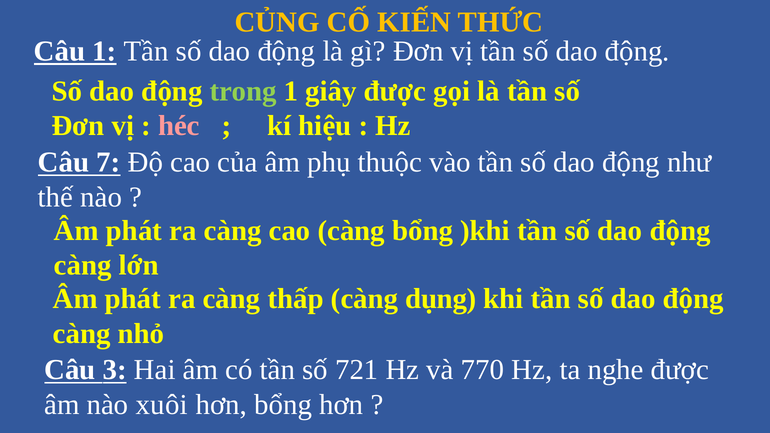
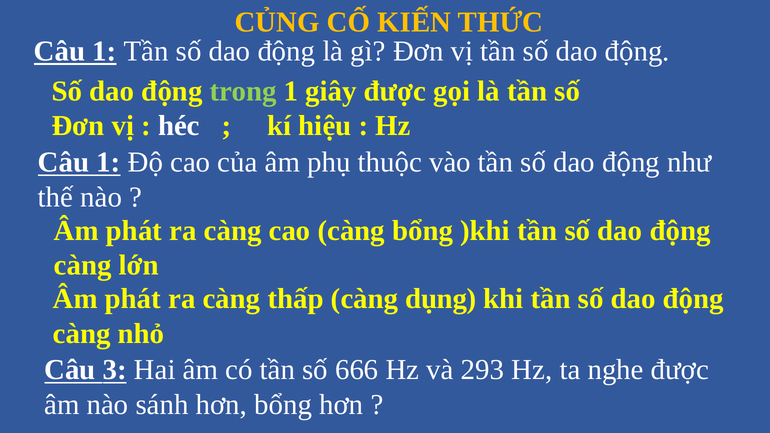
héc colour: pink -> white
7 at (108, 163): 7 -> 1
721: 721 -> 666
770: 770 -> 293
xuôi: xuôi -> sánh
